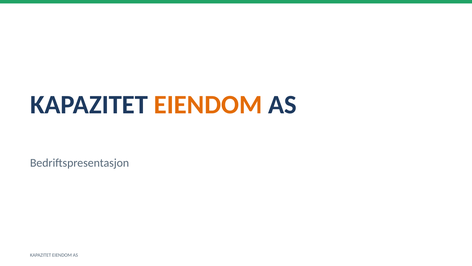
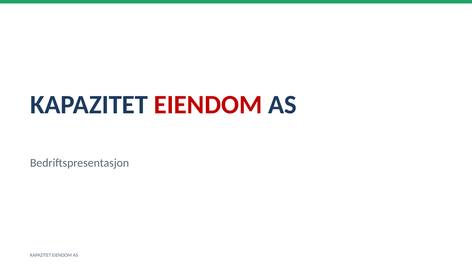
EIENDOM at (208, 105) colour: orange -> red
